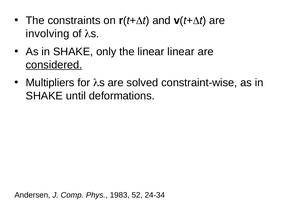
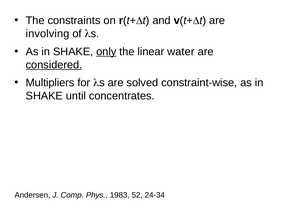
only underline: none -> present
linear linear: linear -> water
deformations: deformations -> concentrates
